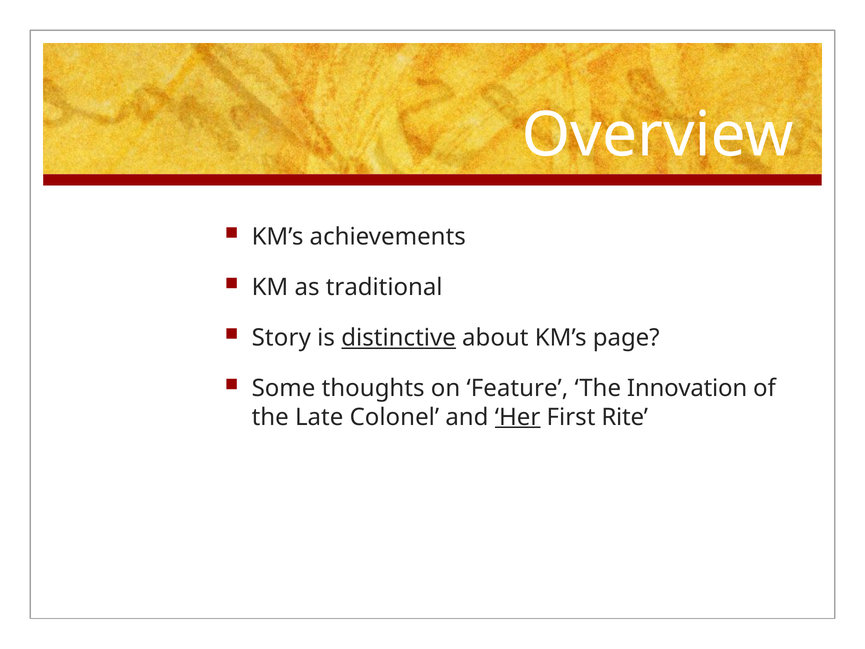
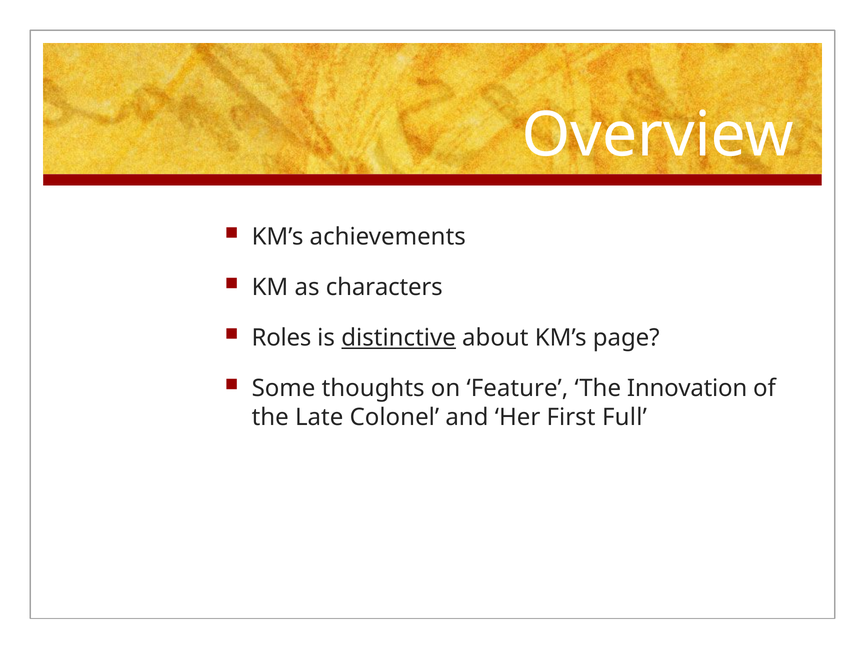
traditional: traditional -> characters
Story: Story -> Roles
Her underline: present -> none
Rite: Rite -> Full
